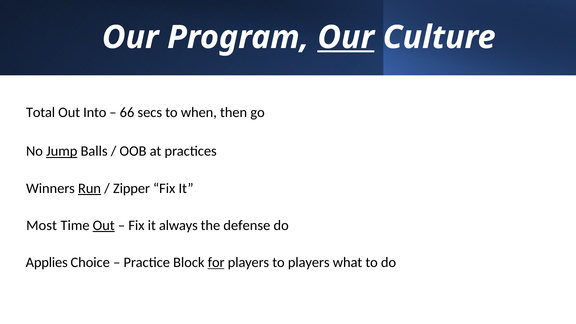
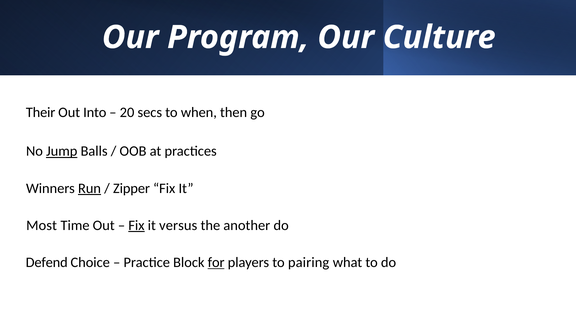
Our at (346, 37) underline: present -> none
Total: Total -> Their
66: 66 -> 20
Out at (104, 225) underline: present -> none
Fix at (136, 225) underline: none -> present
always: always -> versus
defense: defense -> another
Applies: Applies -> Defend
to players: players -> pairing
